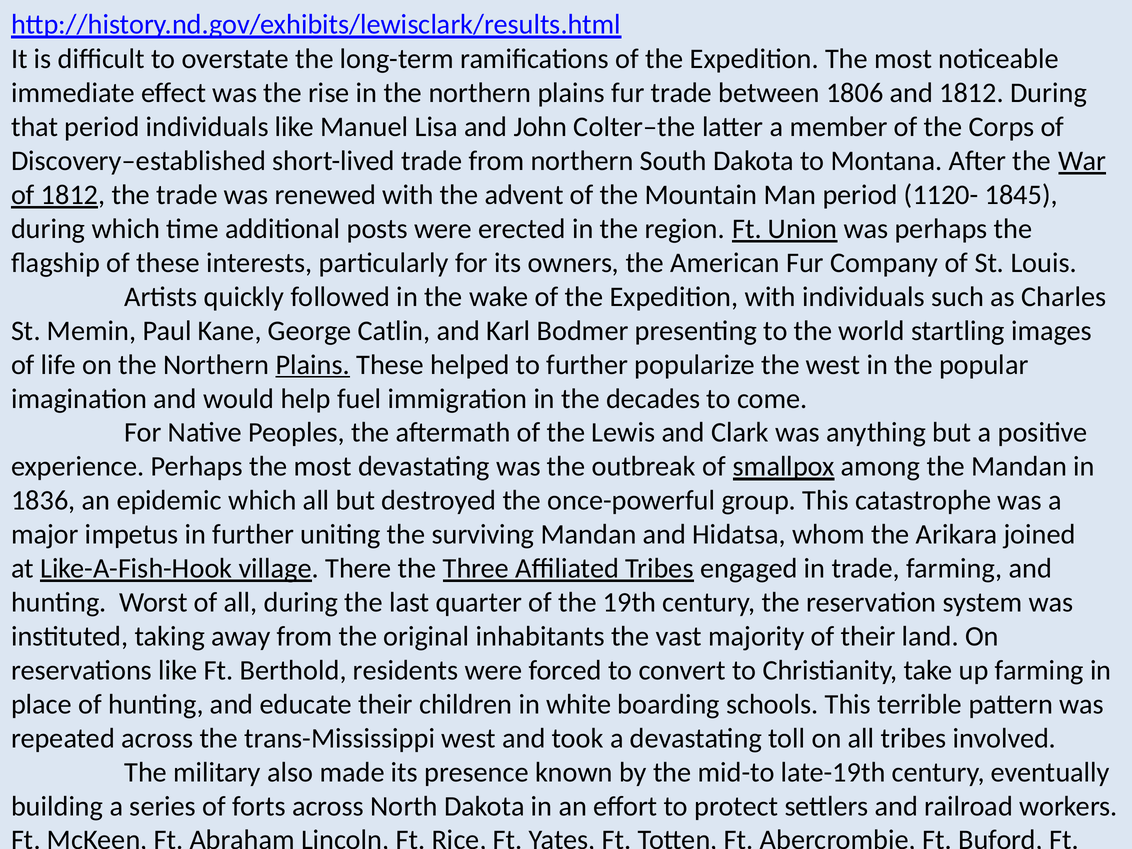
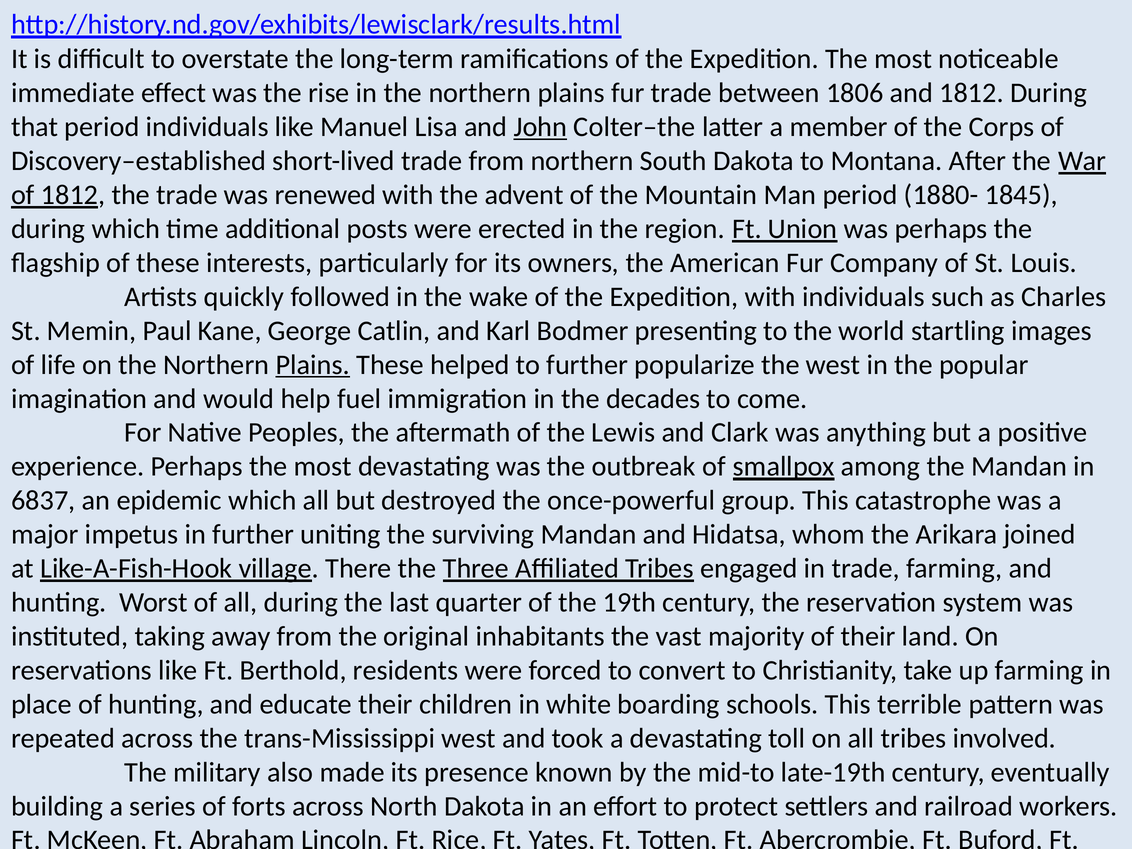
John underline: none -> present
1120-: 1120- -> 1880-
1836: 1836 -> 6837
